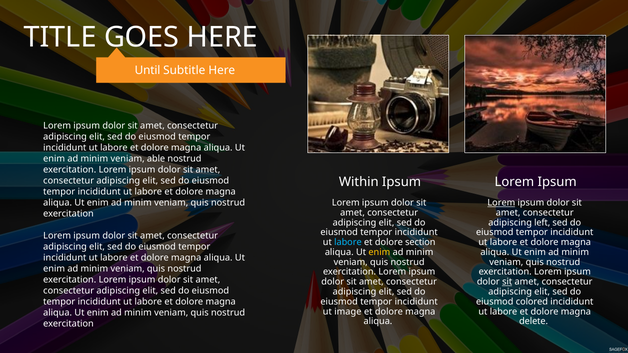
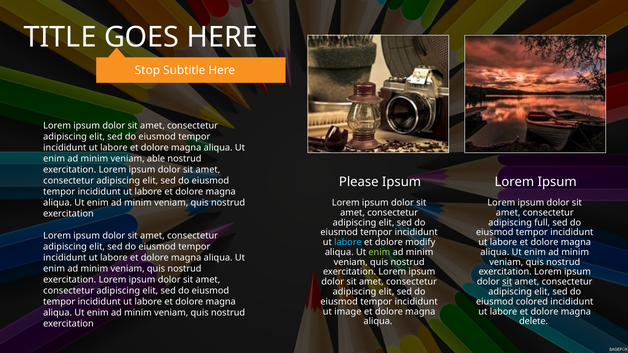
Until: Until -> Stop
Within: Within -> Please
Lorem at (501, 203) underline: present -> none
left: left -> full
section: section -> modify
enim at (379, 252) colour: yellow -> light green
